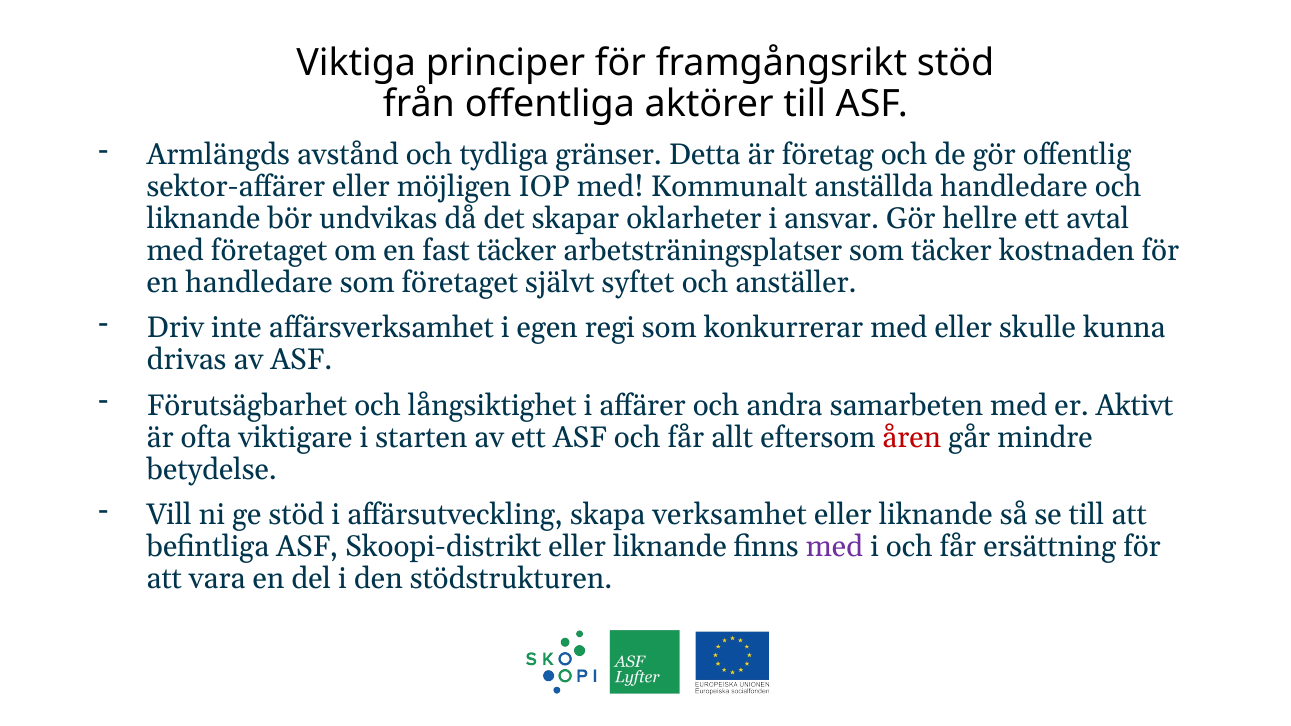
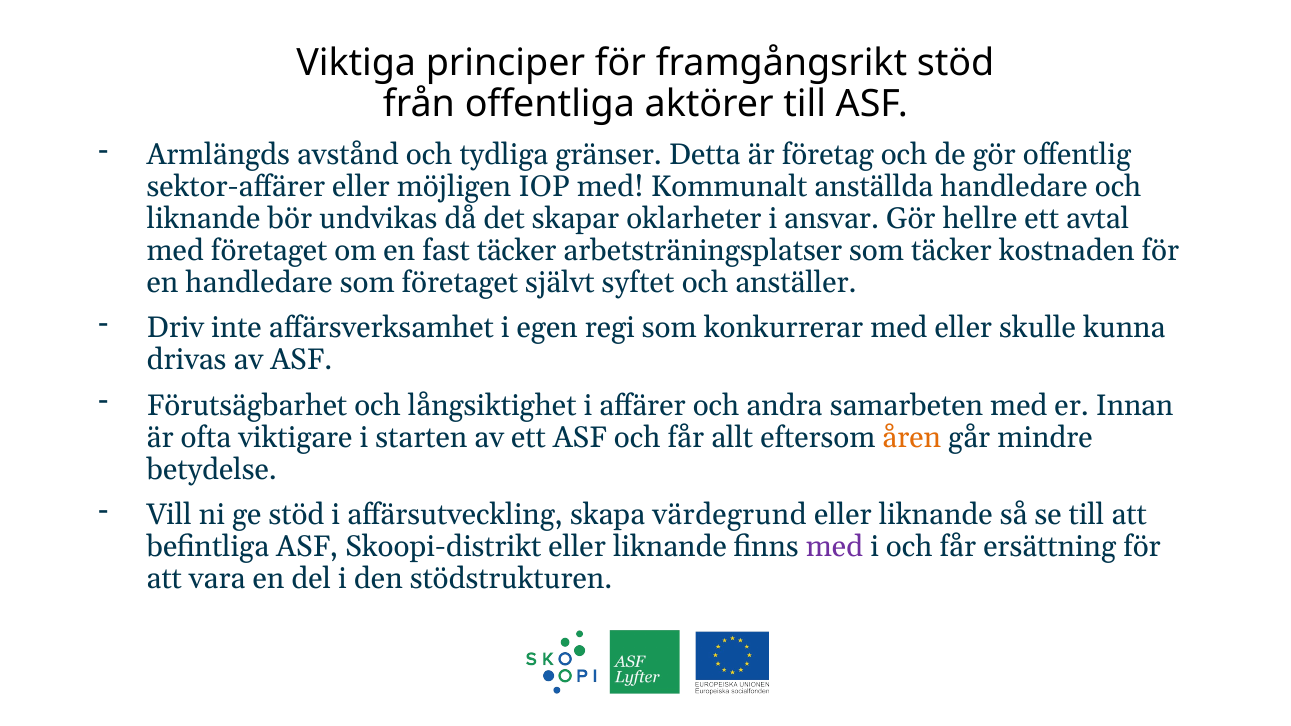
Aktivt: Aktivt -> Innan
åren colour: red -> orange
verksamhet: verksamhet -> värdegrund
